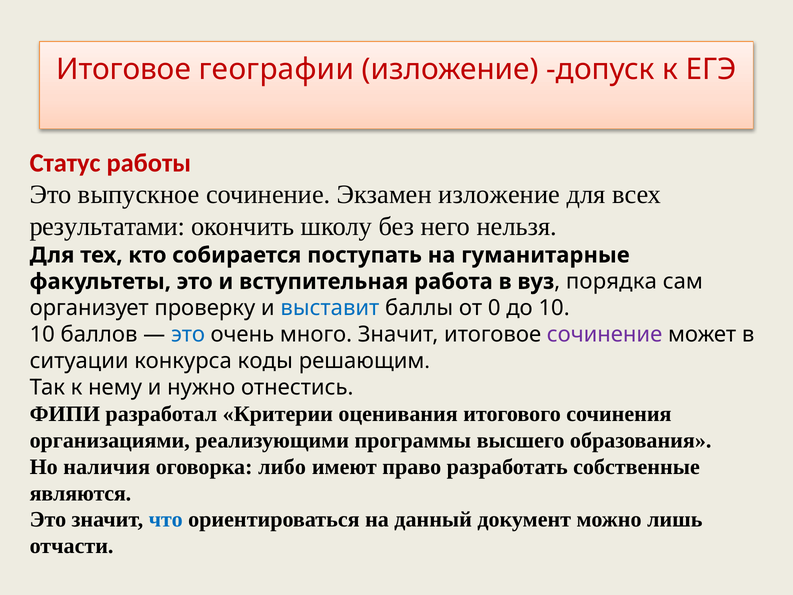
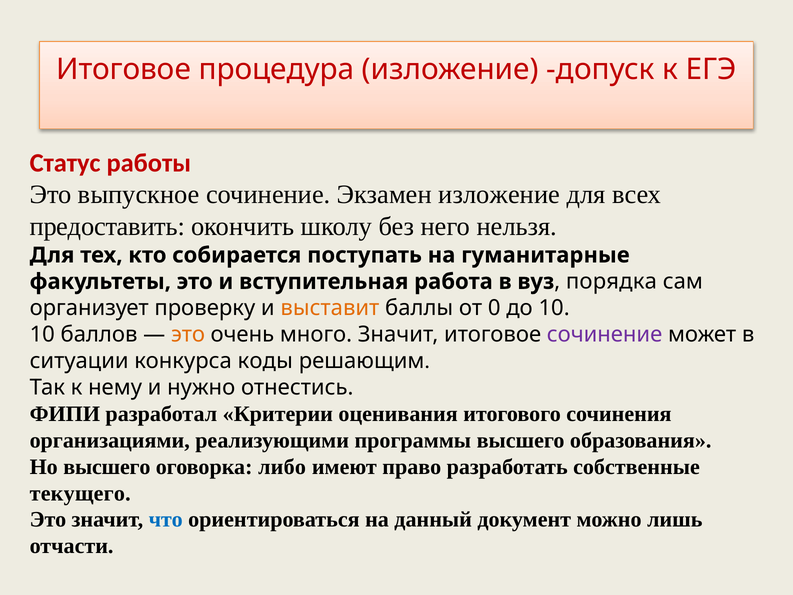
географии: географии -> процедура
результатами: результатами -> предоставить
выставит colour: blue -> orange
это at (188, 334) colour: blue -> orange
Но наличия: наличия -> высшего
являются: являются -> текущего
